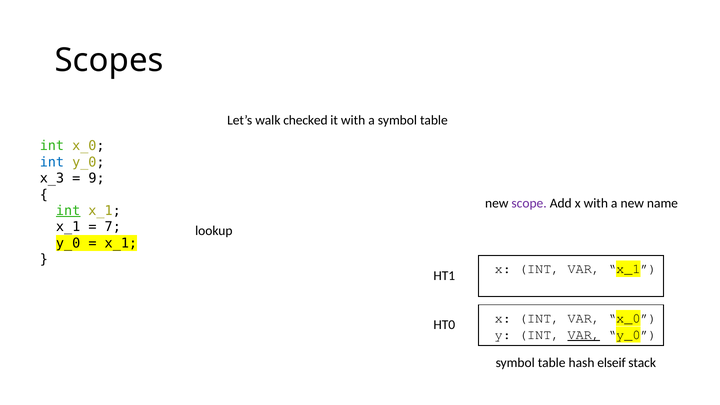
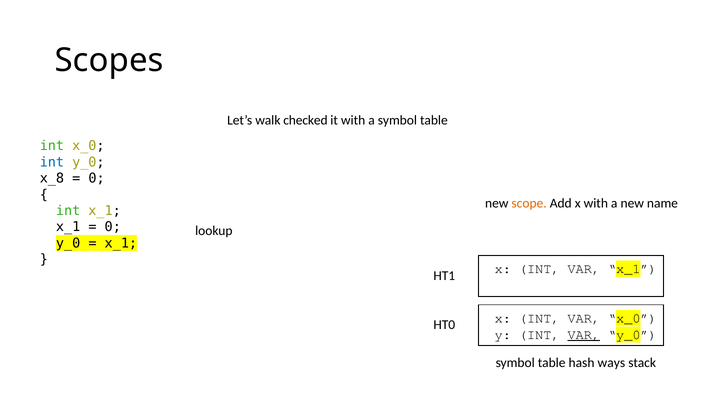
x_3: x_3 -> x_8
9 at (97, 178): 9 -> 0
scope colour: purple -> orange
int at (68, 211) underline: present -> none
7 at (113, 227): 7 -> 0
elseif: elseif -> ways
